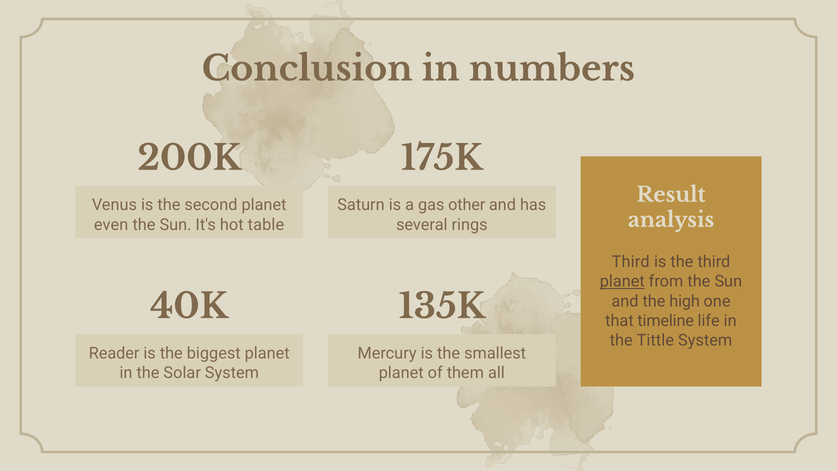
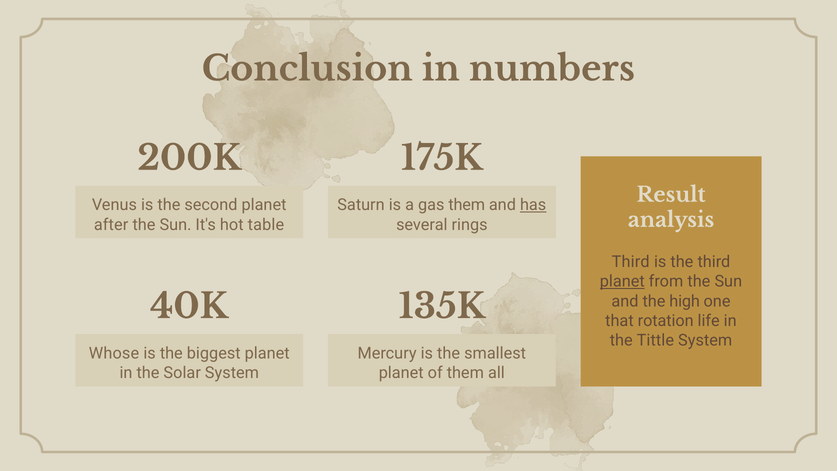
gas other: other -> them
has underline: none -> present
even: even -> after
timeline: timeline -> rotation
Reader: Reader -> Whose
